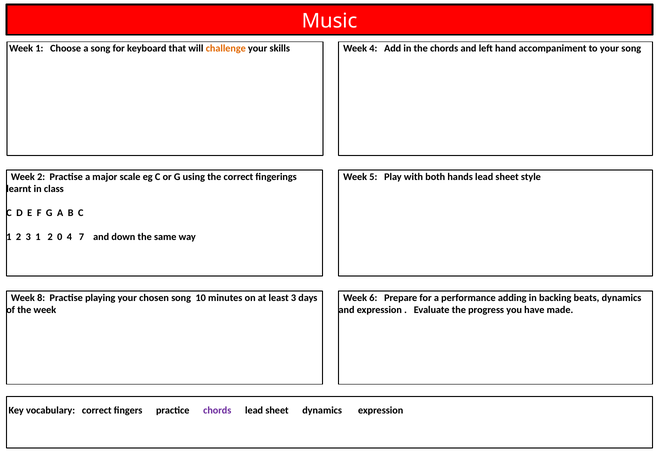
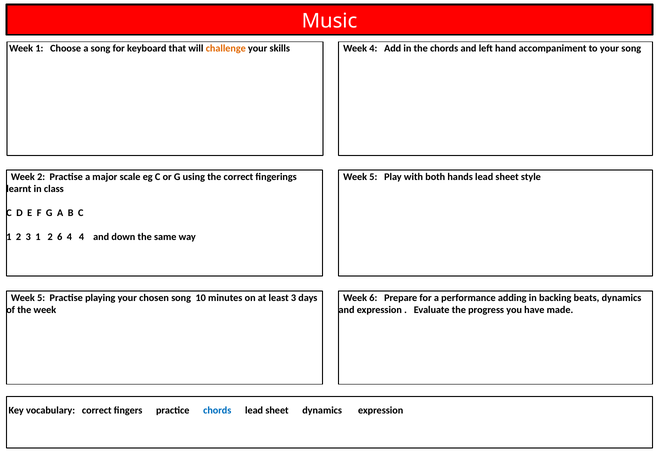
2 0: 0 -> 6
4 7: 7 -> 4
8 at (41, 298): 8 -> 5
chords at (217, 411) colour: purple -> blue
